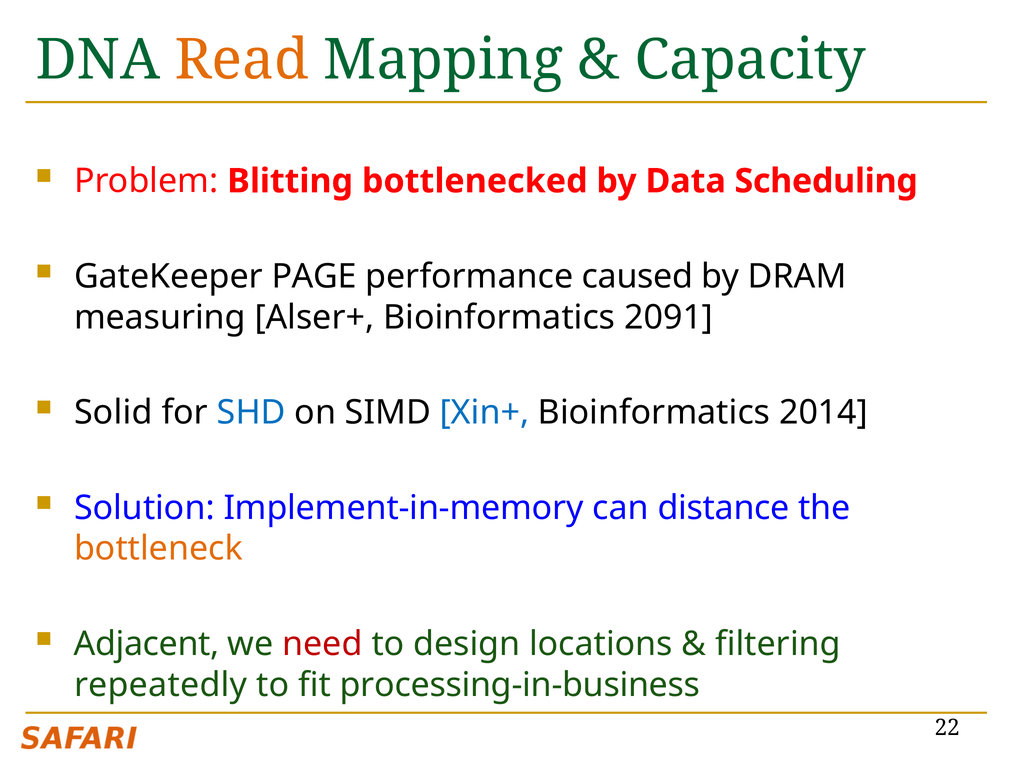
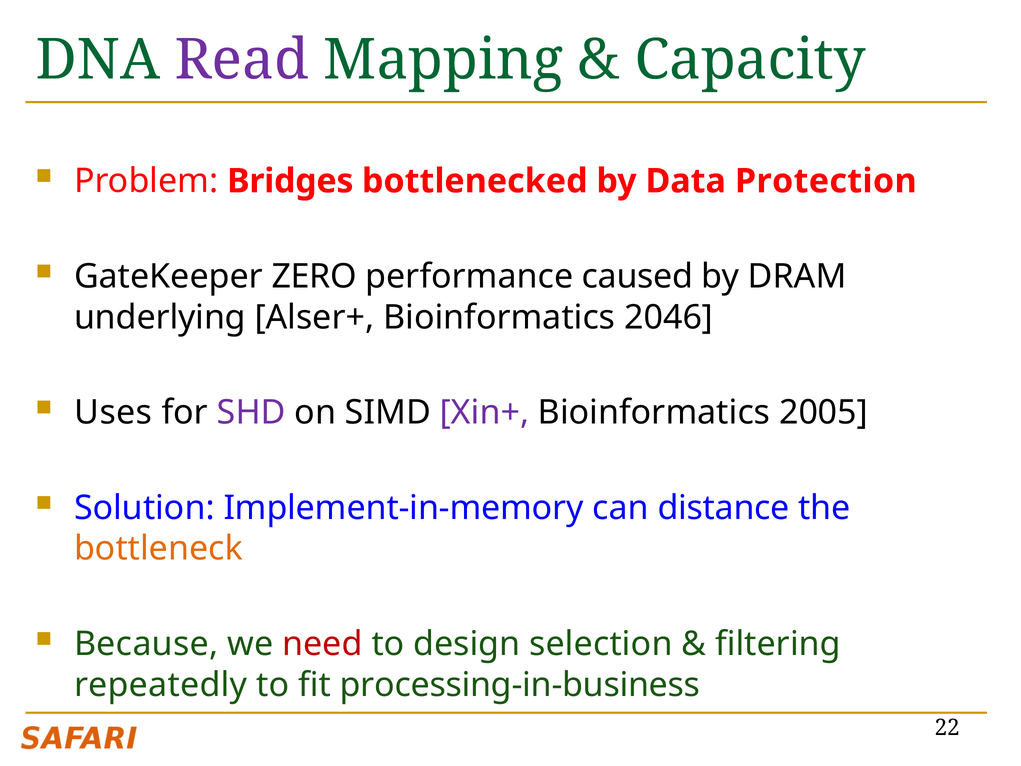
Read colour: orange -> purple
Blitting: Blitting -> Bridges
Scheduling: Scheduling -> Protection
PAGE: PAGE -> ZERO
measuring: measuring -> underlying
2091: 2091 -> 2046
Solid: Solid -> Uses
SHD colour: blue -> purple
Xin+ colour: blue -> purple
2014: 2014 -> 2005
Adjacent: Adjacent -> Because
locations: locations -> selection
